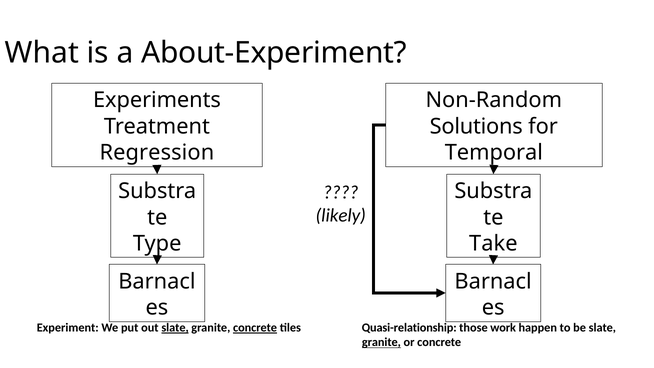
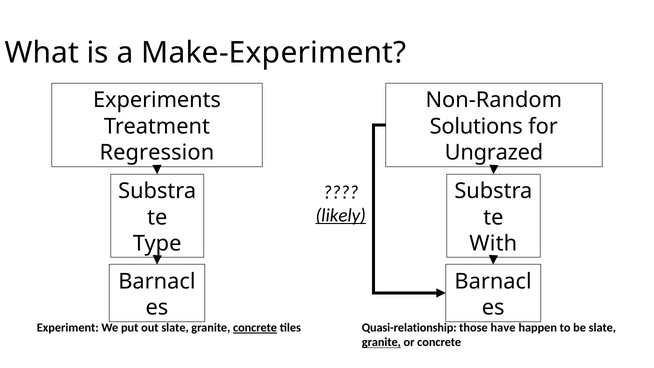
About-Experiment: About-Experiment -> Make-Experiment
Temporal: Temporal -> Ungrazed
likely underline: none -> present
Take: Take -> With
slate at (175, 328) underline: present -> none
work: work -> have
